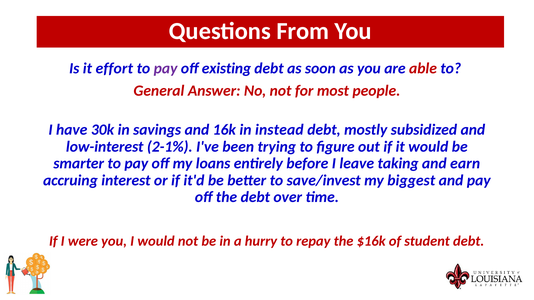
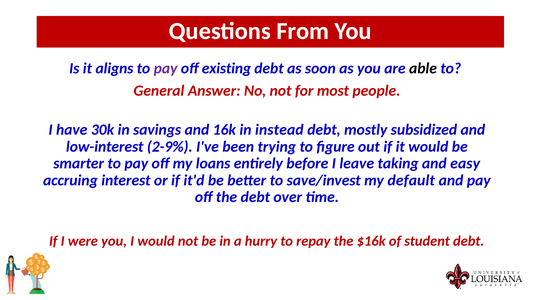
effort: effort -> aligns
able colour: red -> black
2-1%: 2-1% -> 2-9%
earn: earn -> easy
biggest: biggest -> default
